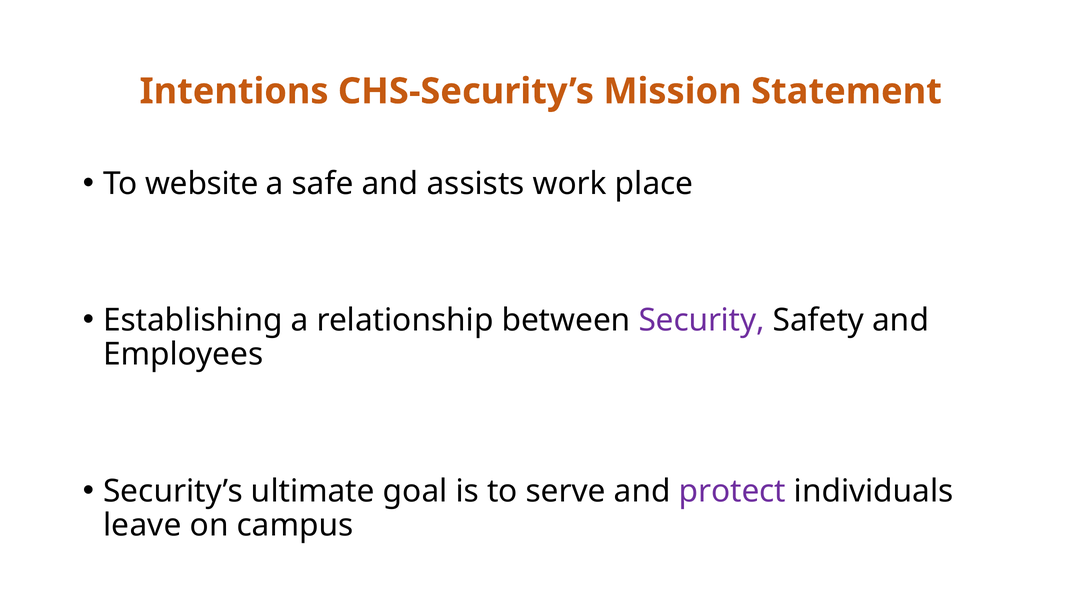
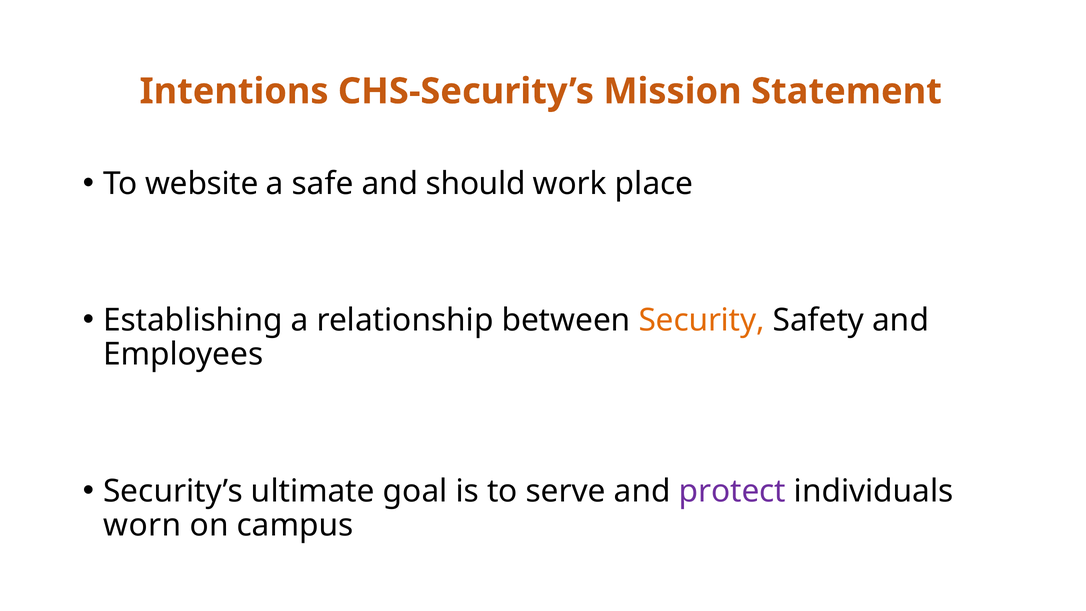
assists: assists -> should
Security colour: purple -> orange
leave: leave -> worn
